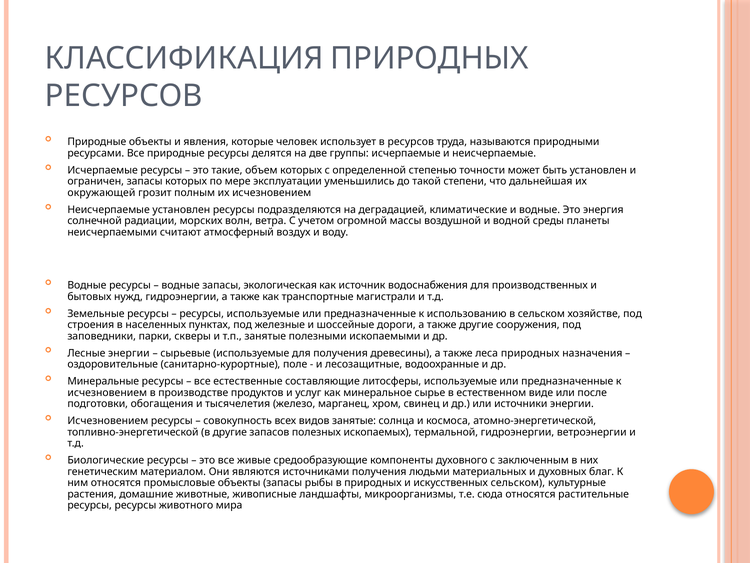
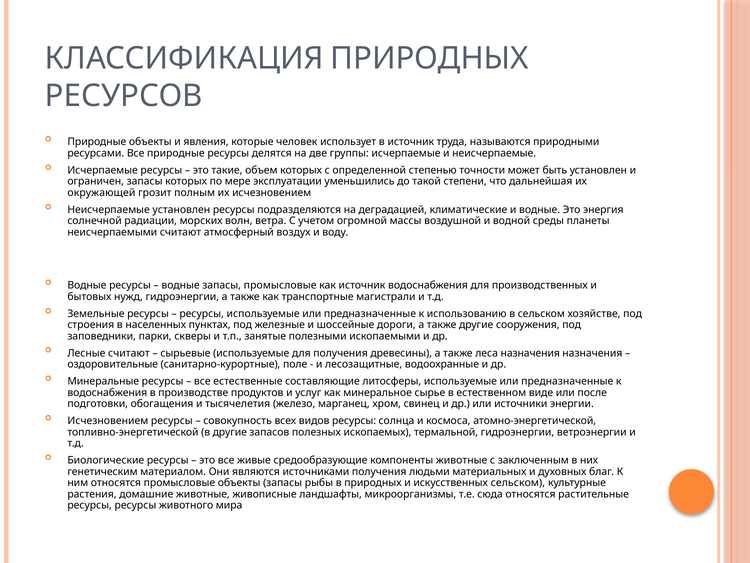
в ресурсов: ресурсов -> источник
запасы экологическая: экологическая -> промысловые
Лесные энергии: энергии -> считают
леса природных: природных -> назначения
исчезновением at (107, 392): исчезновением -> водоснабжения
видов занятые: занятые -> ресурсы
компоненты духовного: духовного -> животные
